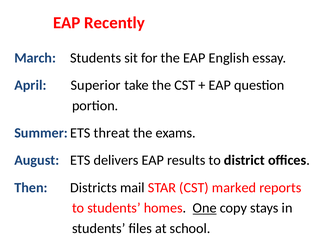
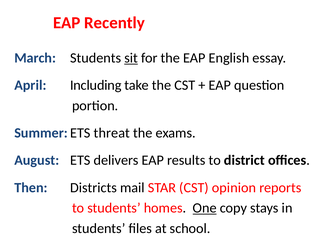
sit underline: none -> present
Superior: Superior -> Including
marked: marked -> opinion
